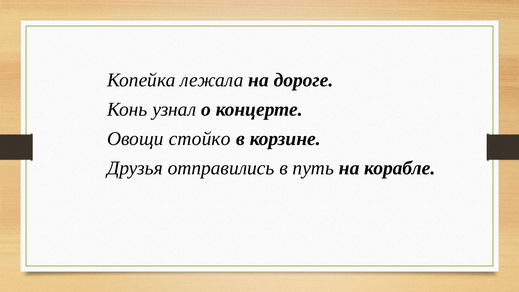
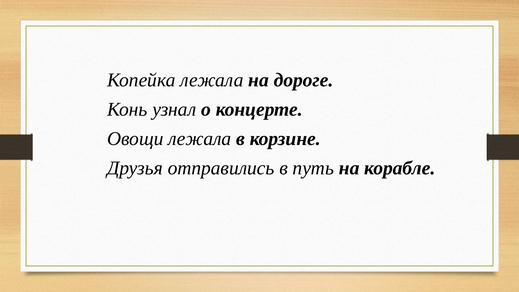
Овощи стойко: стойко -> лежала
